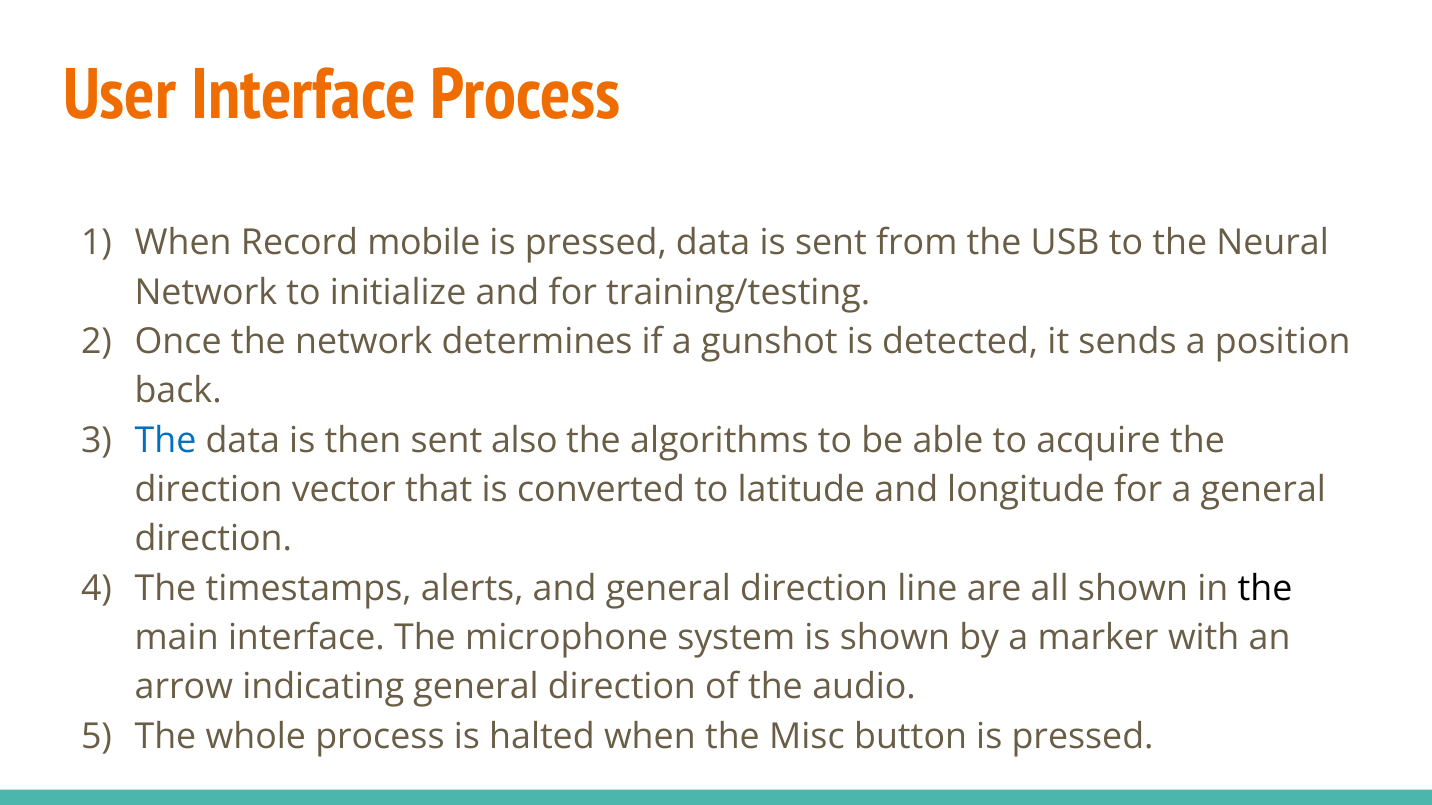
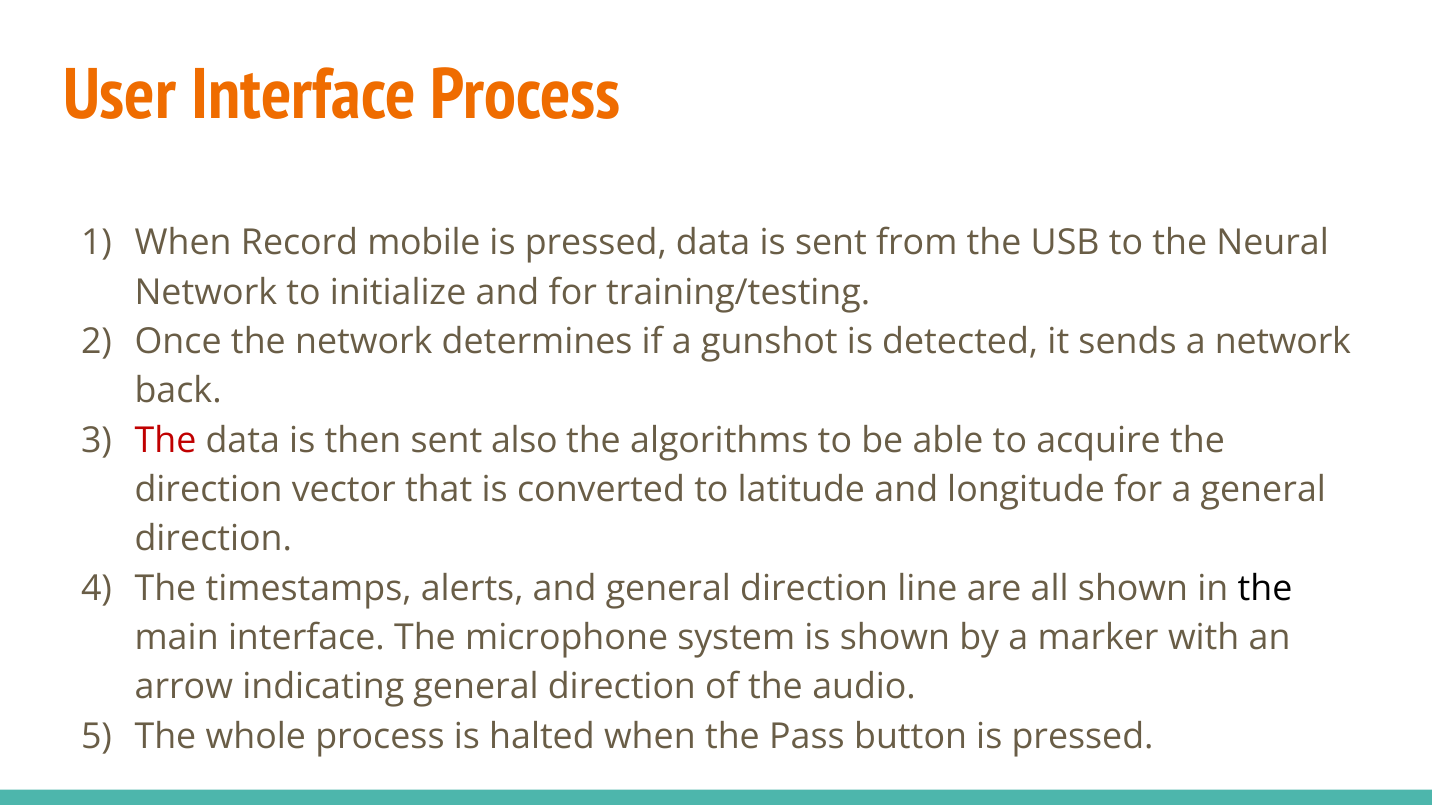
a position: position -> network
The at (166, 441) colour: blue -> red
Misc: Misc -> Pass
